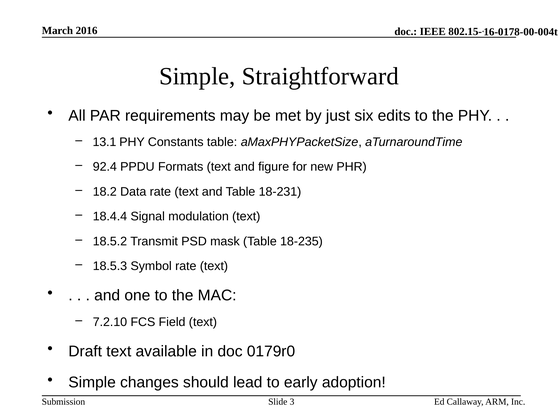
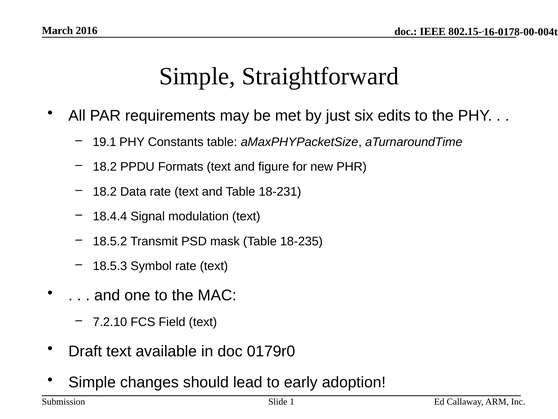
13.1: 13.1 -> 19.1
92.4 at (105, 167): 92.4 -> 18.2
3: 3 -> 1
